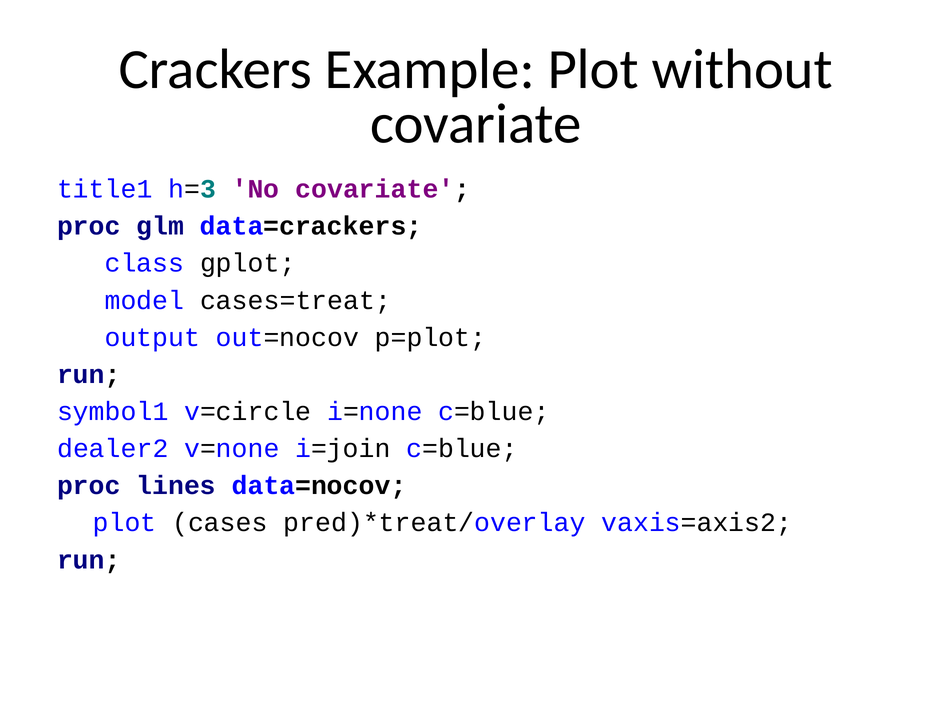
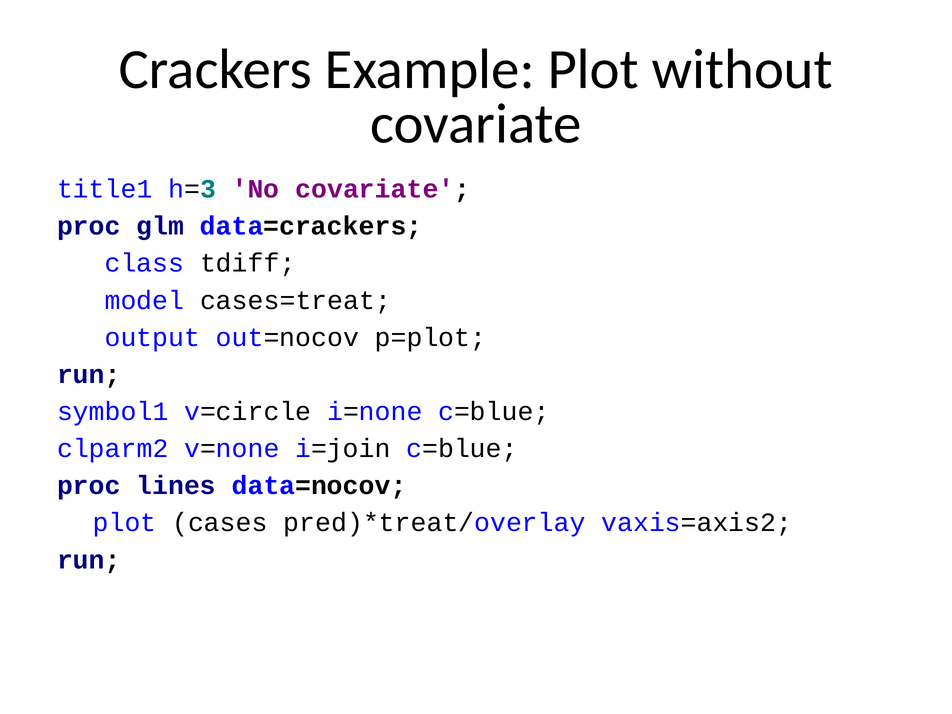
gplot: gplot -> tdiff
dealer2: dealer2 -> clparm2
